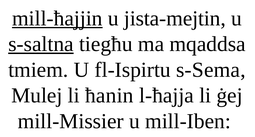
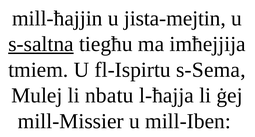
mill-ħajjin underline: present -> none
mqaddsa: mqaddsa -> imħejjija
ħanin: ħanin -> nbatu
